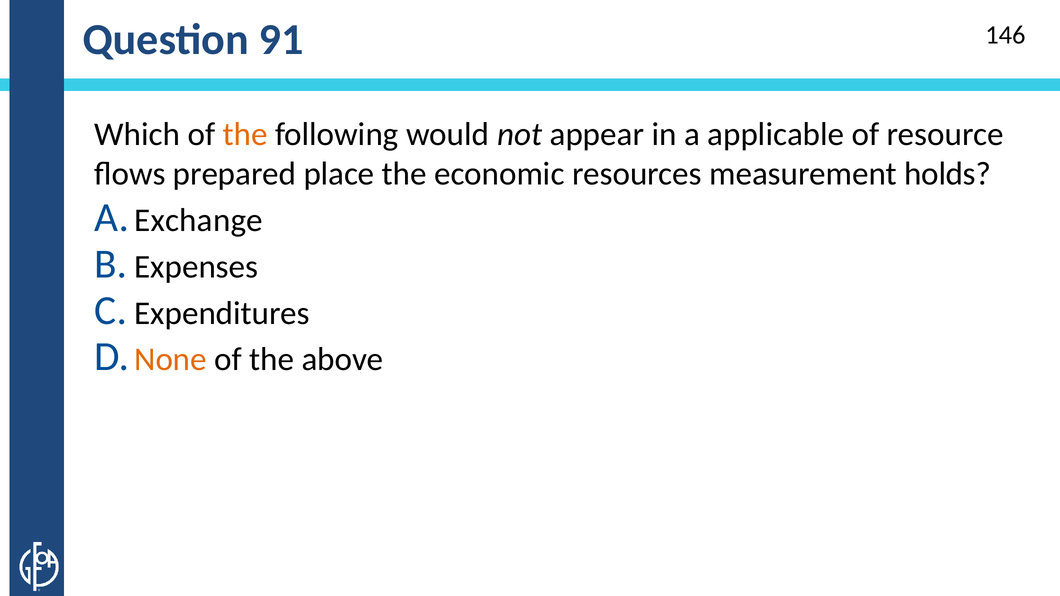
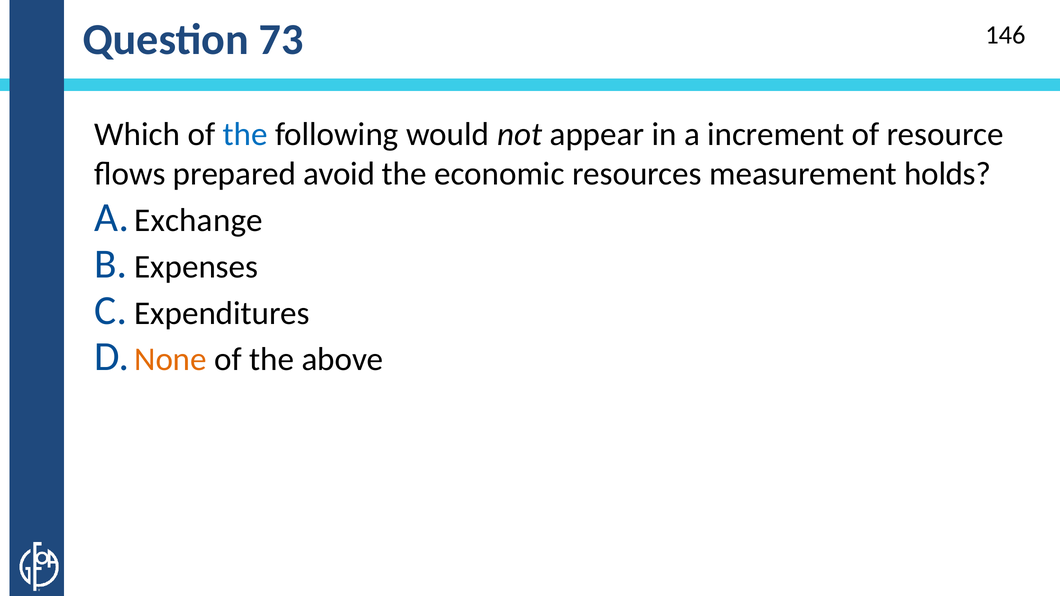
91: 91 -> 73
the at (245, 134) colour: orange -> blue
applicable: applicable -> increment
place: place -> avoid
